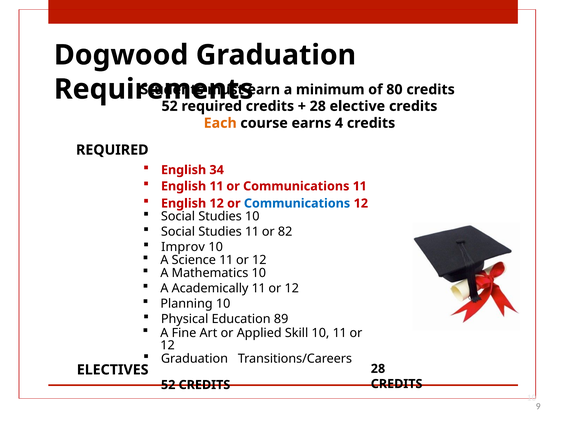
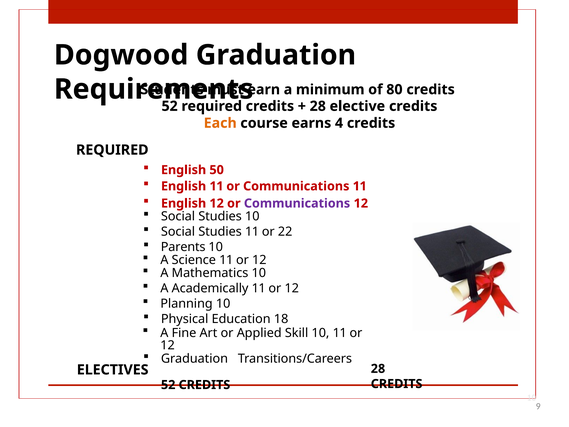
34: 34 -> 50
Communications at (297, 203) colour: blue -> purple
82: 82 -> 22
Improv: Improv -> Parents
89: 89 -> 18
